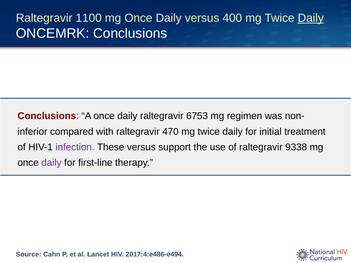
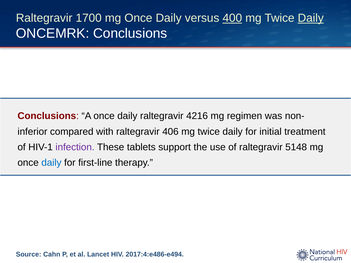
1100: 1100 -> 1700
400 underline: none -> present
6753: 6753 -> 4216
470: 470 -> 406
These versus: versus -> tablets
9338: 9338 -> 5148
daily at (51, 163) colour: purple -> blue
